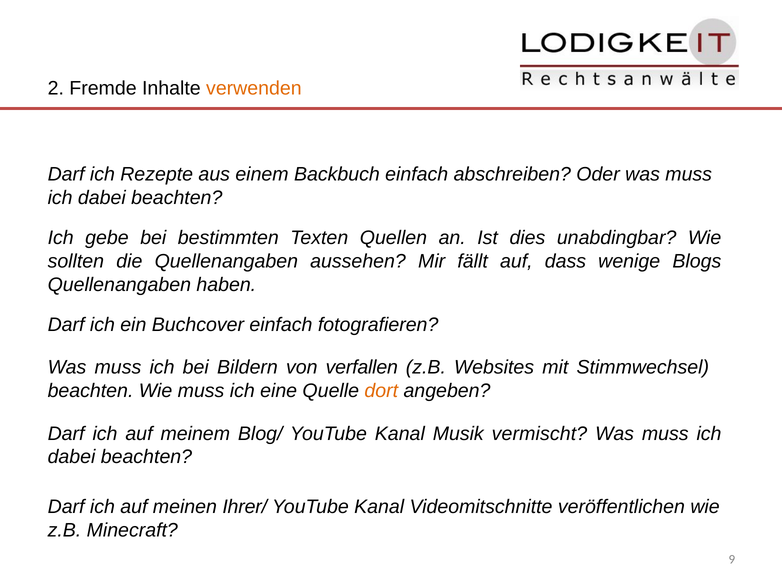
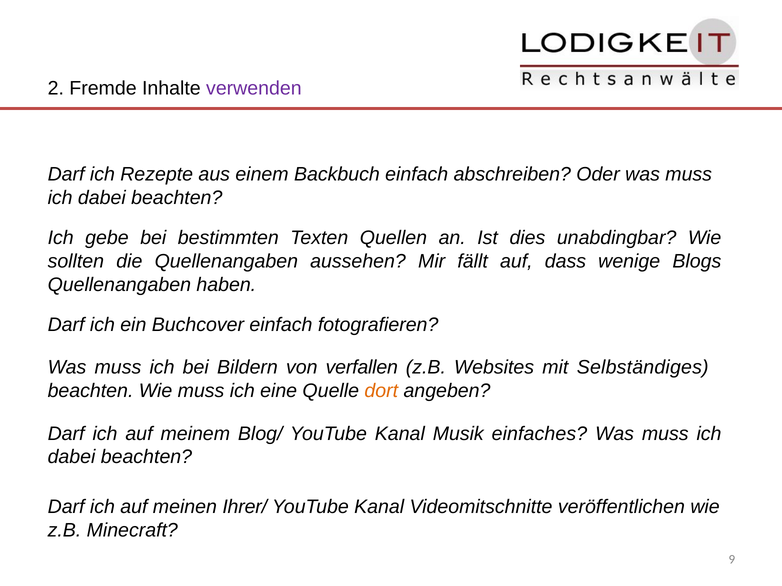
verwenden colour: orange -> purple
Stimmwechsel: Stimmwechsel -> Selbständiges
vermischt: vermischt -> einfaches
